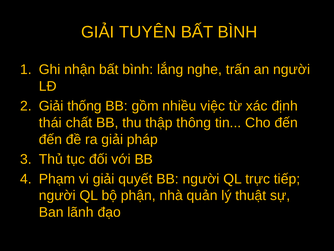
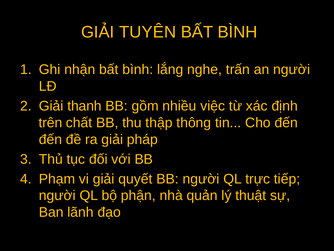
thống: thống -> thanh
thái: thái -> trên
